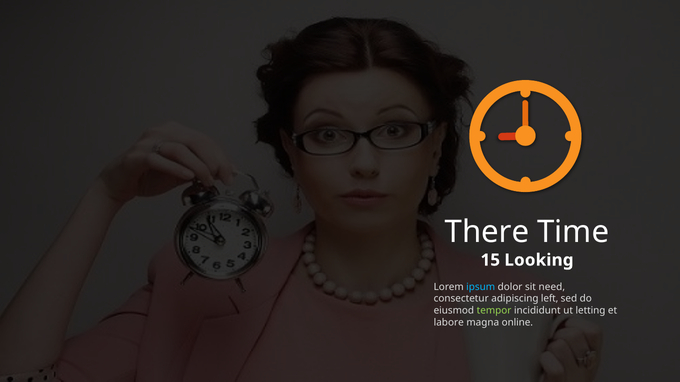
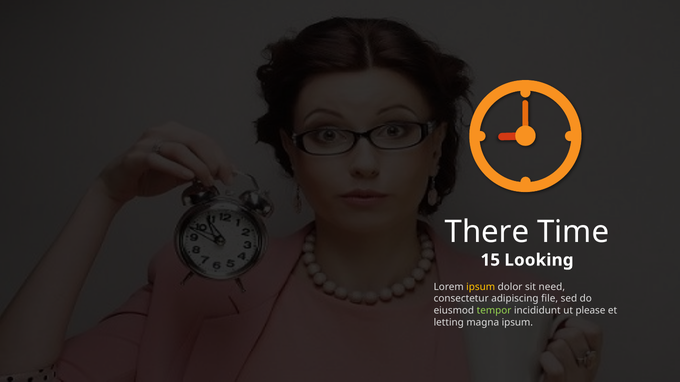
ipsum at (481, 287) colour: light blue -> yellow
left: left -> file
letting: letting -> please
labore: labore -> letting
magna online: online -> ipsum
